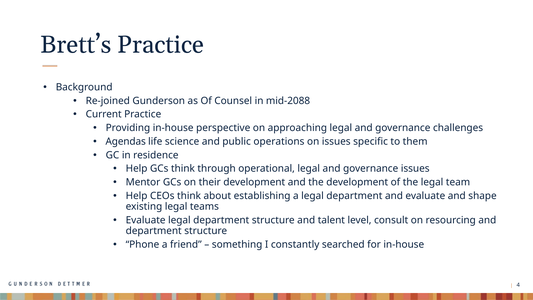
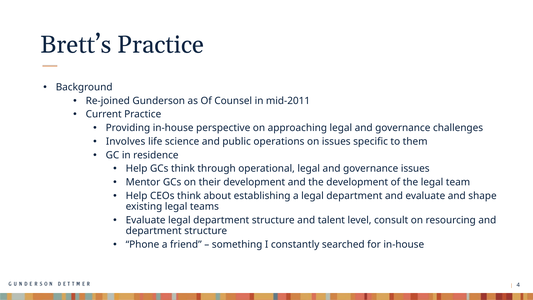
mid-2088: mid-2088 -> mid-2011
Agendas: Agendas -> Involves
